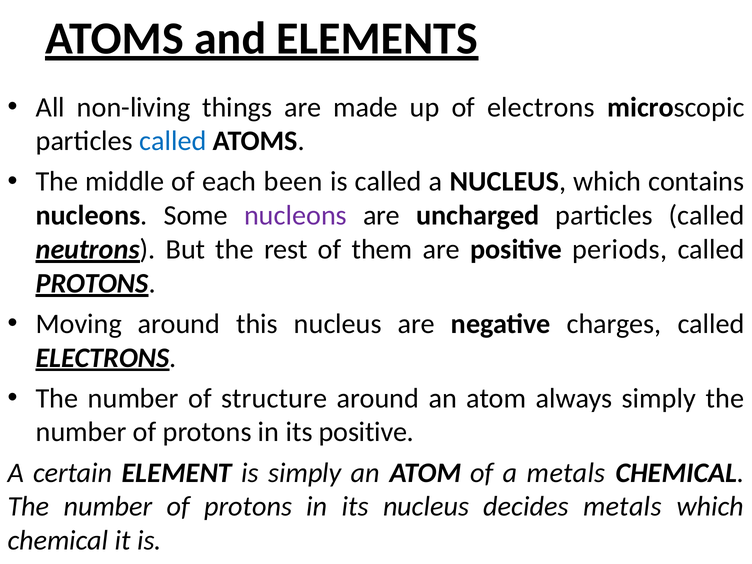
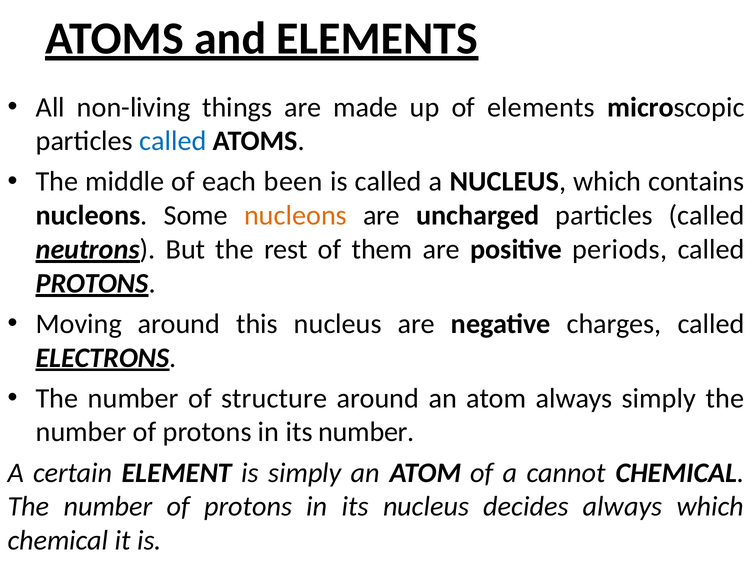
of electrons: electrons -> elements
nucleons at (295, 216) colour: purple -> orange
its positive: positive -> number
a metals: metals -> cannot
decides metals: metals -> always
